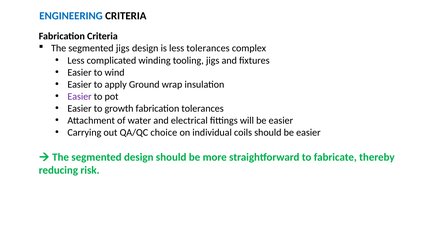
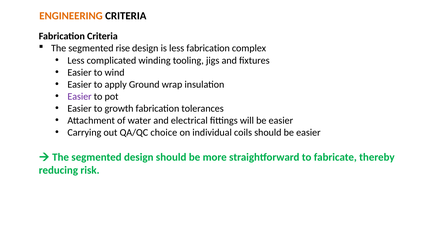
ENGINEERING colour: blue -> orange
segmented jigs: jigs -> rise
less tolerances: tolerances -> fabrication
